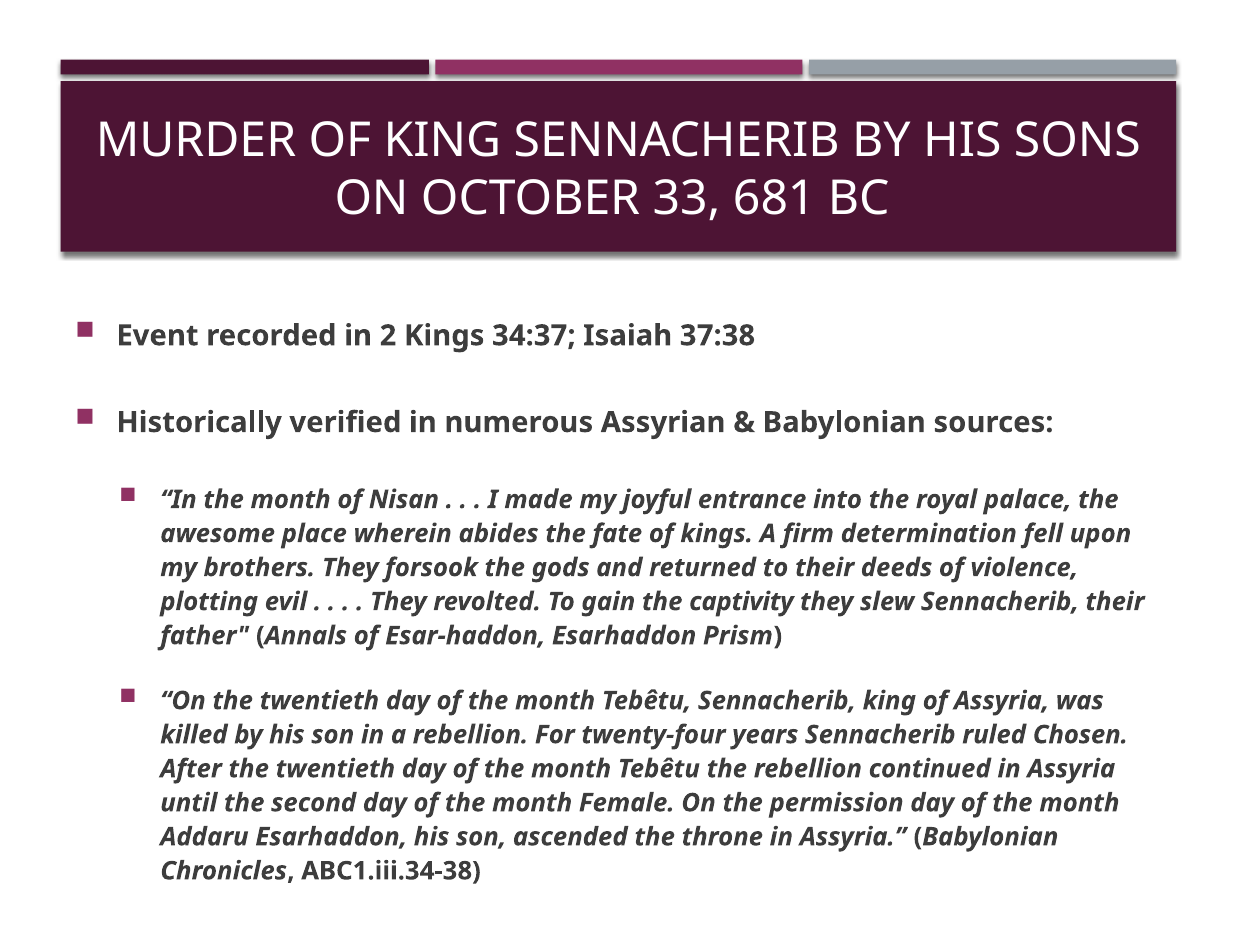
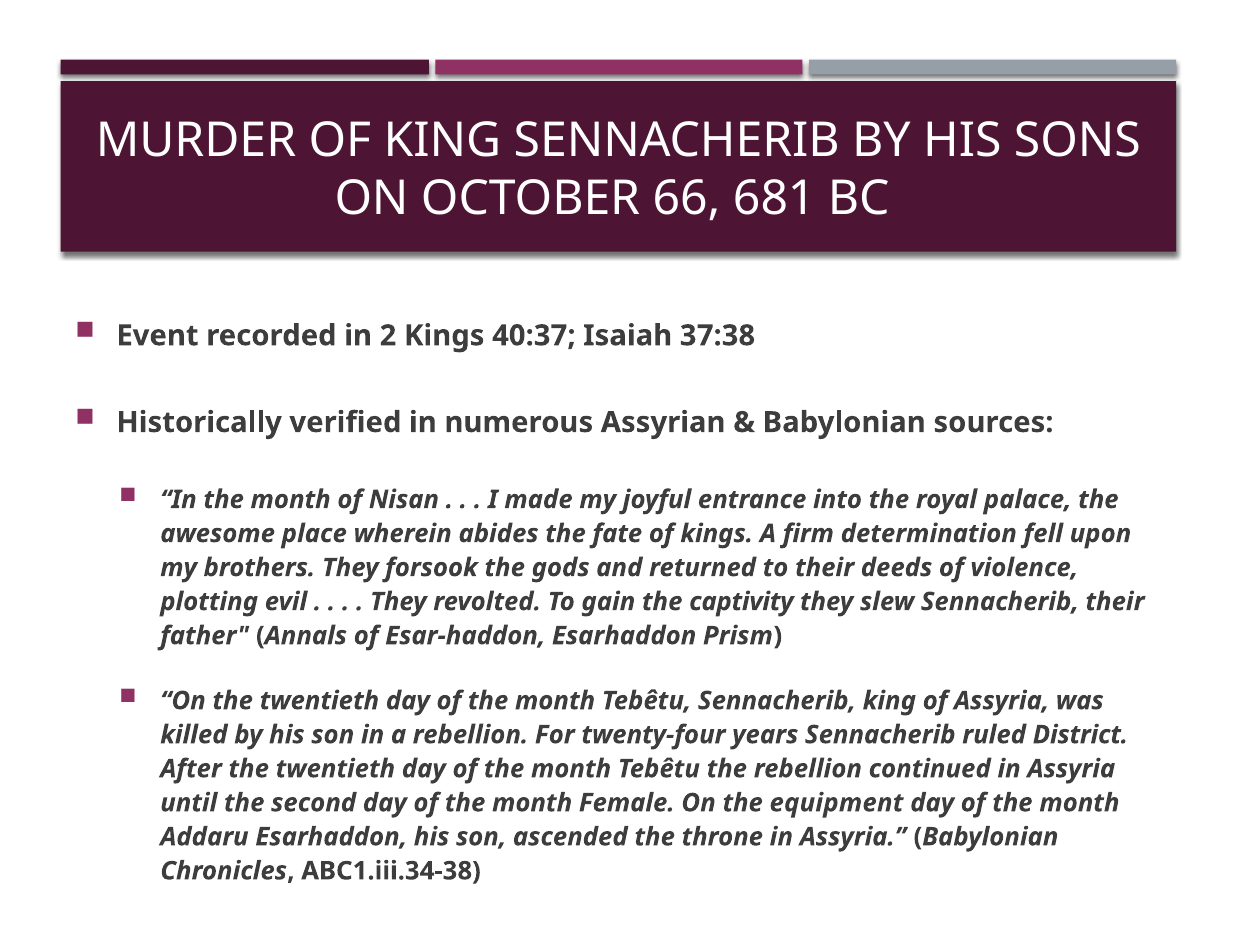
33: 33 -> 66
34:37: 34:37 -> 40:37
Chosen: Chosen -> District
permission: permission -> equipment
